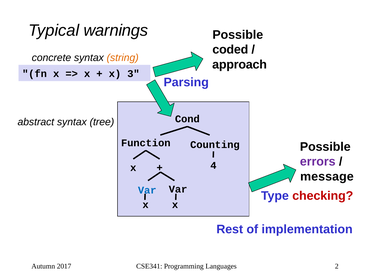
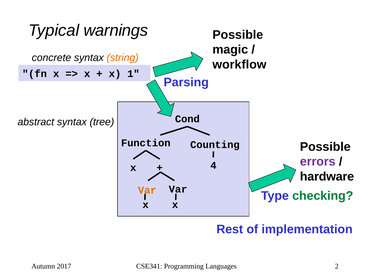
coded: coded -> magic
approach: approach -> workflow
3: 3 -> 1
message: message -> hardware
Var at (147, 190) colour: blue -> orange
checking colour: red -> green
